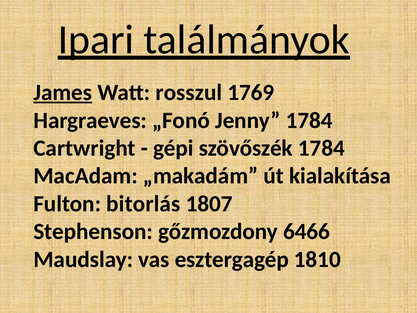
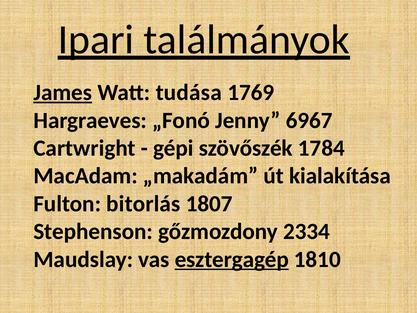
rosszul: rosszul -> tudása
Jenny 1784: 1784 -> 6967
6466: 6466 -> 2334
esztergagép underline: none -> present
